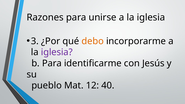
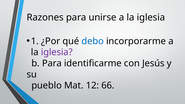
3: 3 -> 1
debo colour: orange -> blue
40: 40 -> 66
